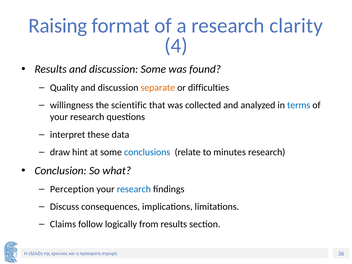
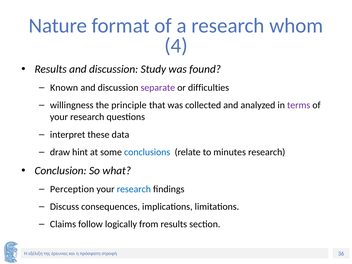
Raising: Raising -> Nature
clarity: clarity -> whom
discussion Some: Some -> Study
Quality: Quality -> Known
separate colour: orange -> purple
scientific: scientific -> principle
terms colour: blue -> purple
